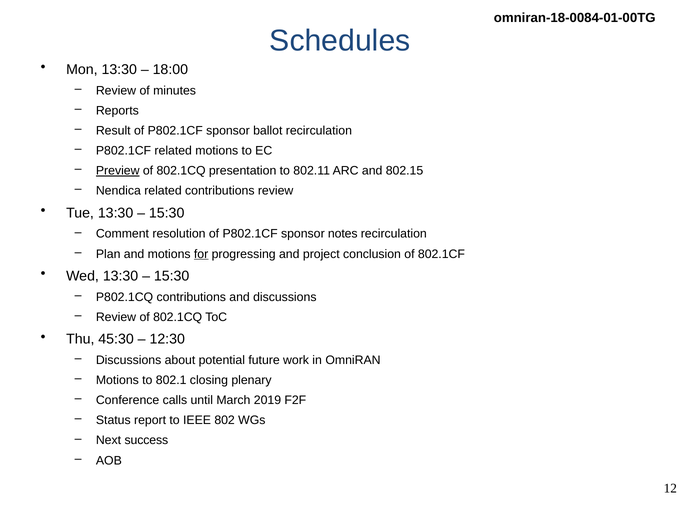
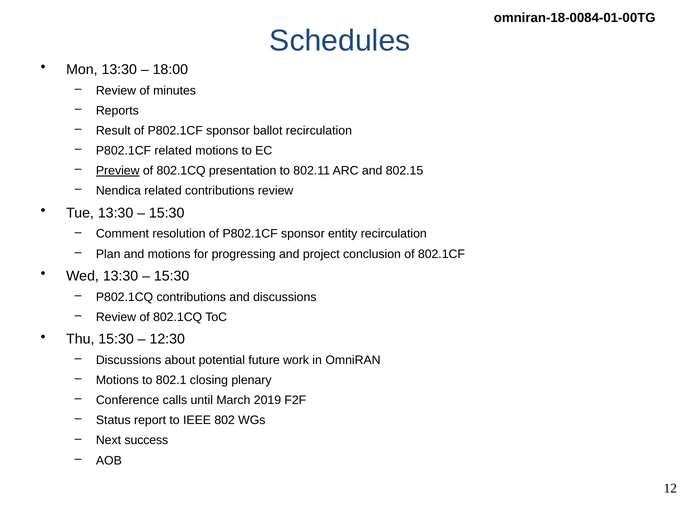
notes: notes -> entity
for underline: present -> none
Thu 45:30: 45:30 -> 15:30
